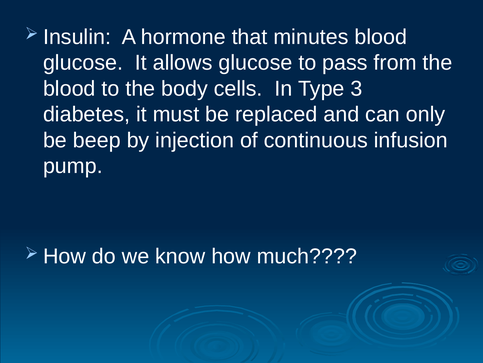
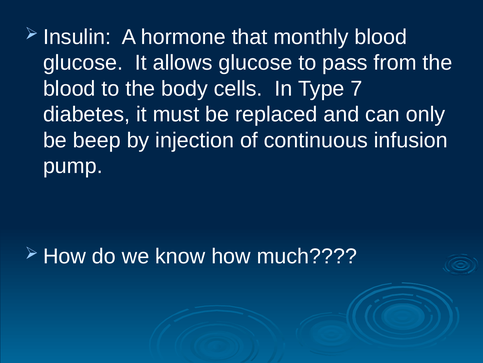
minutes: minutes -> monthly
3: 3 -> 7
